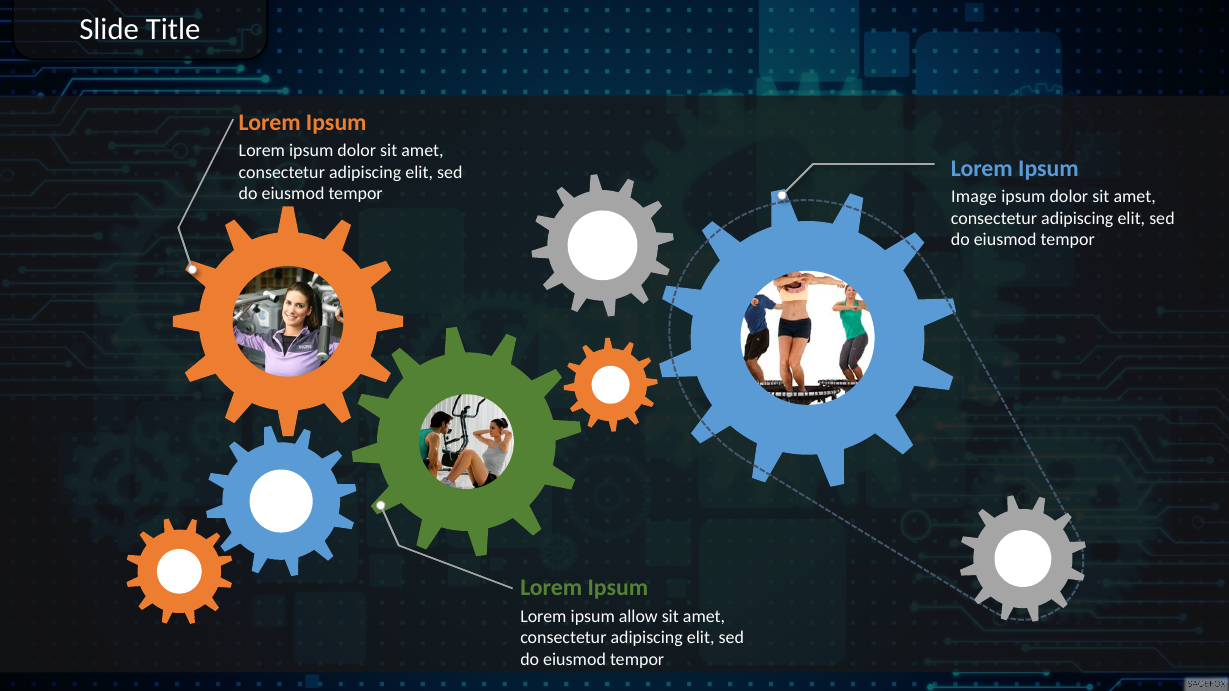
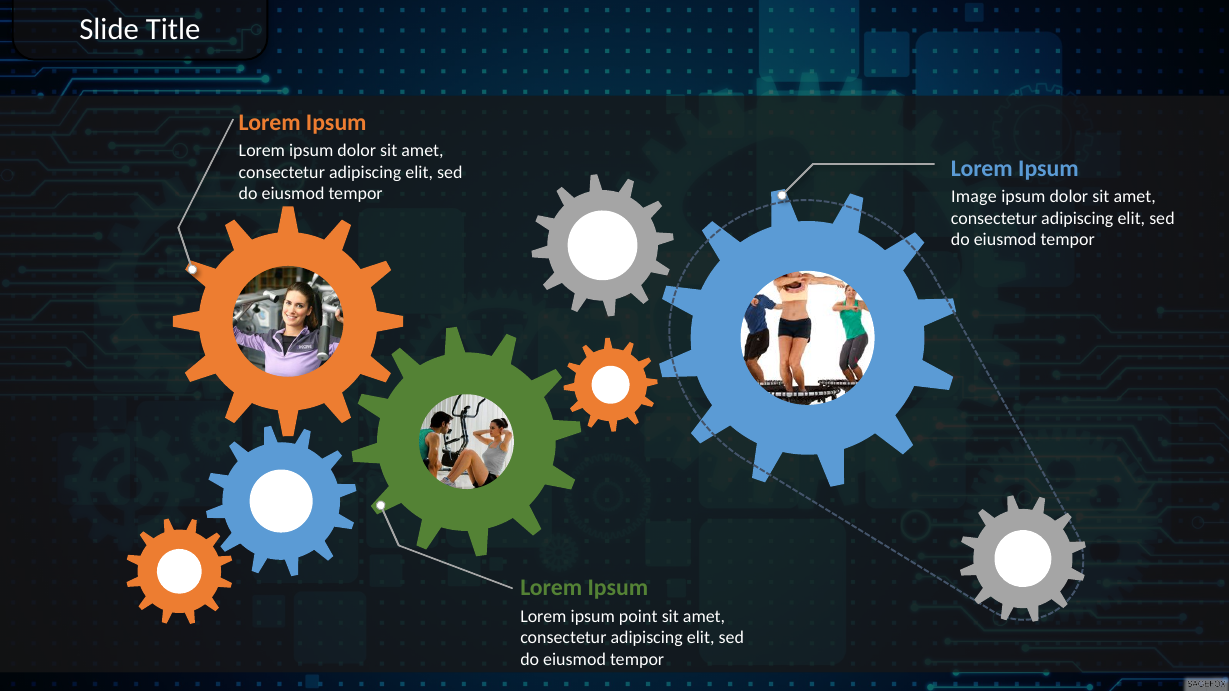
allow: allow -> point
